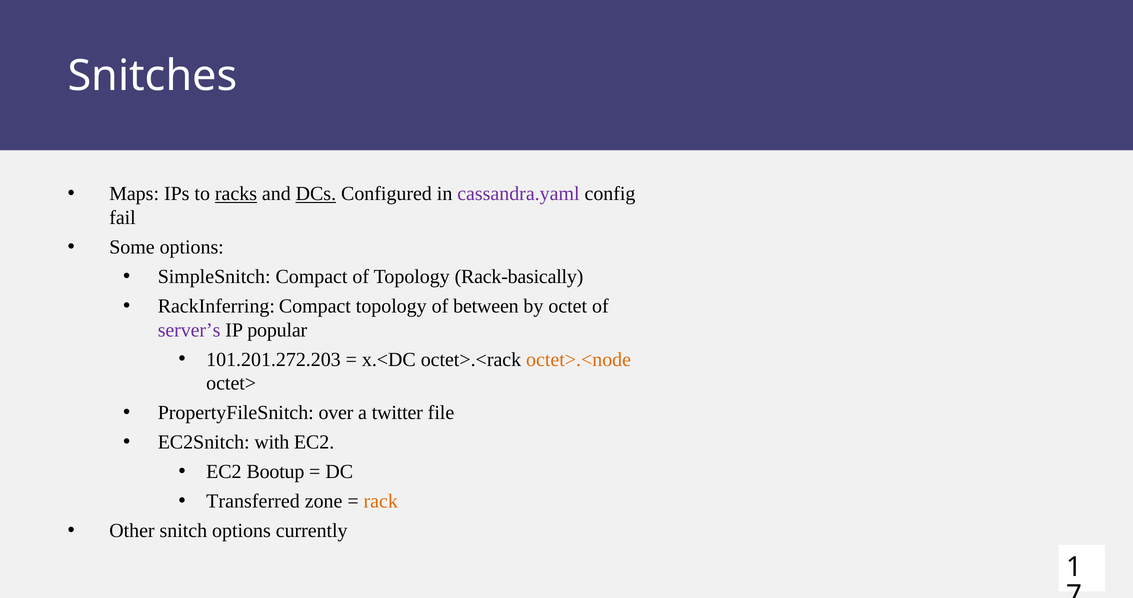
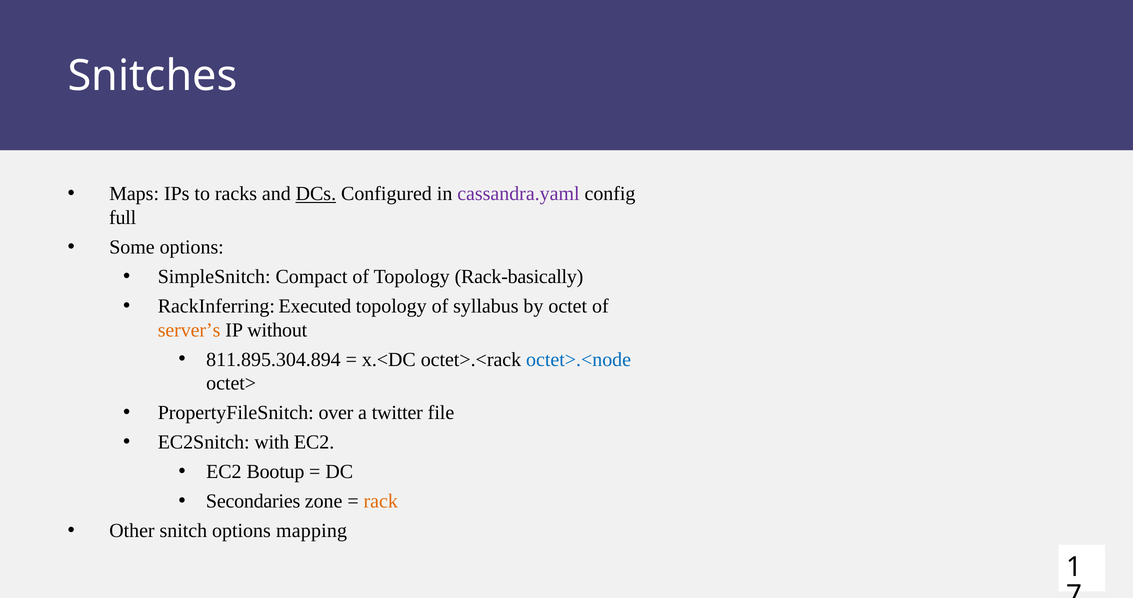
racks underline: present -> none
fail: fail -> full
RackInferring Compact: Compact -> Executed
between: between -> syllabus
server’s colour: purple -> orange
popular: popular -> without
101.201.272.203: 101.201.272.203 -> 811.895.304.894
octet>.<node colour: orange -> blue
Transferred: Transferred -> Secondaries
currently: currently -> mapping
